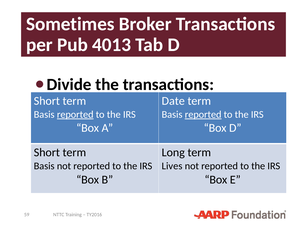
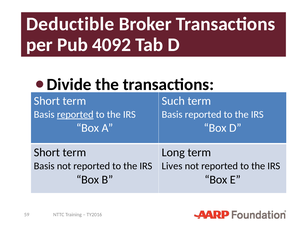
Sometimes: Sometimes -> Deductible
4013: 4013 -> 4092
Date: Date -> Such
reported at (203, 115) underline: present -> none
